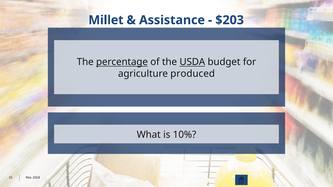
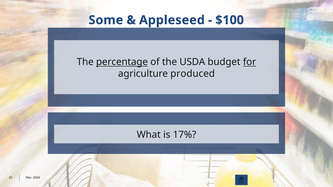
Millet: Millet -> Some
Assistance: Assistance -> Appleseed
$203: $203 -> $100
USDA underline: present -> none
for underline: none -> present
10%: 10% -> 17%
